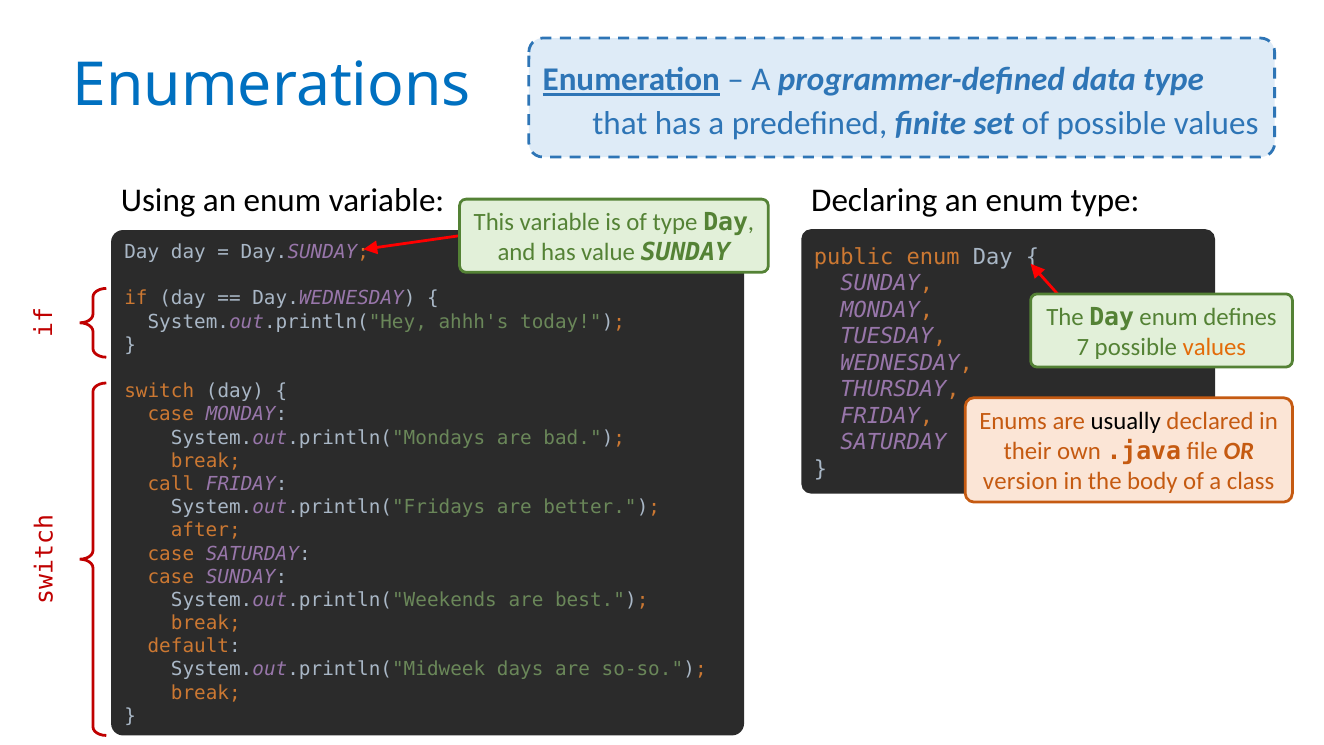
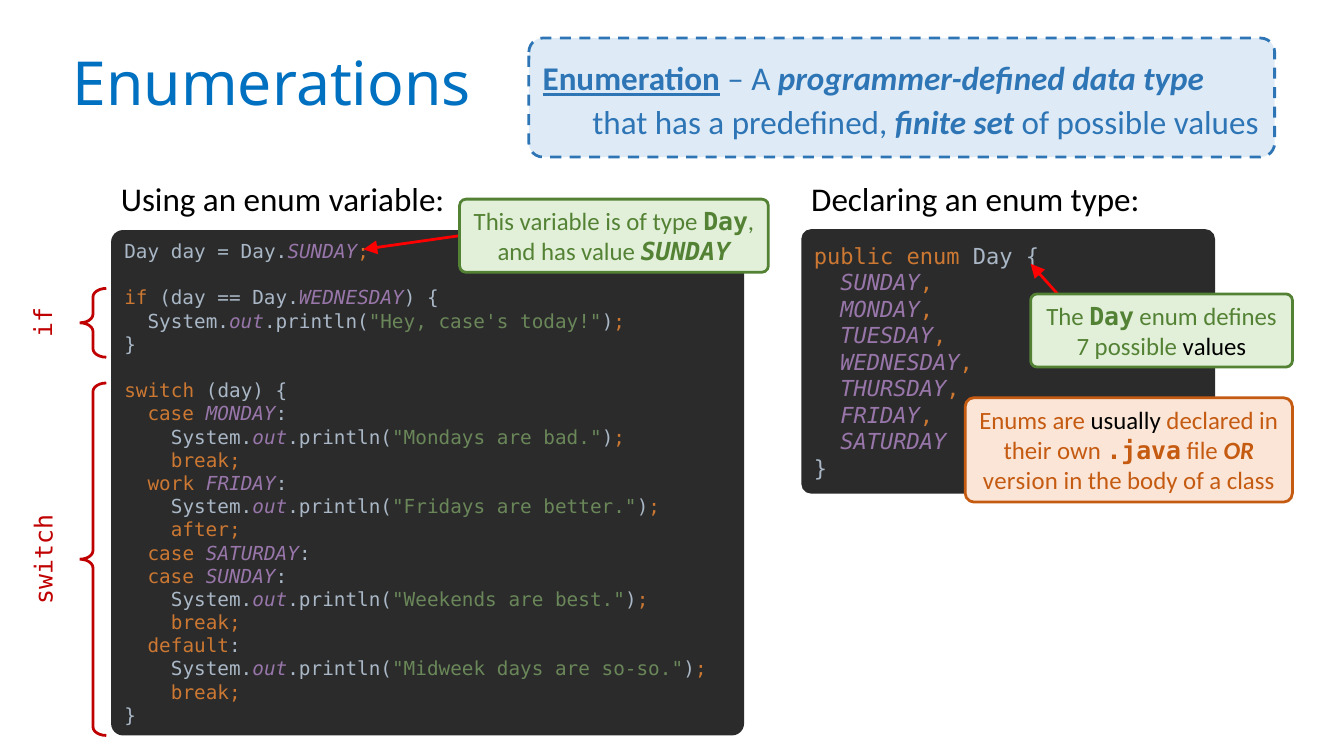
ahhh's: ahhh's -> case's
values at (1214, 347) colour: orange -> black
call: call -> work
